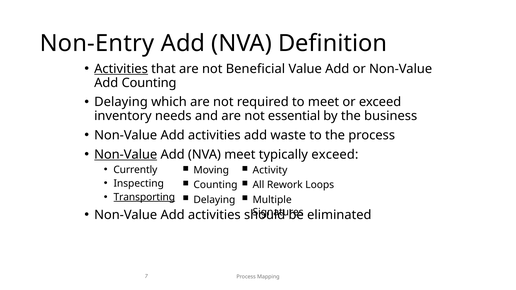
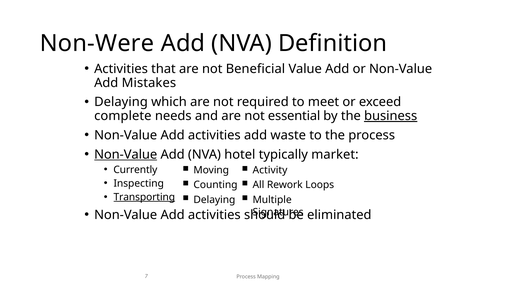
Non-Entry: Non-Entry -> Non-Were
Activities at (121, 69) underline: present -> none
Add Counting: Counting -> Mistakes
inventory: inventory -> complete
business underline: none -> present
NVA meet: meet -> hotel
typically exceed: exceed -> market
